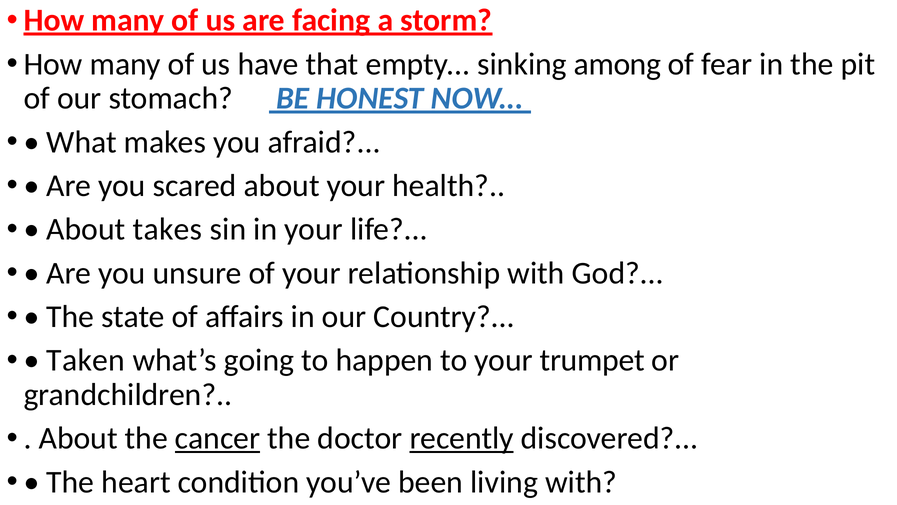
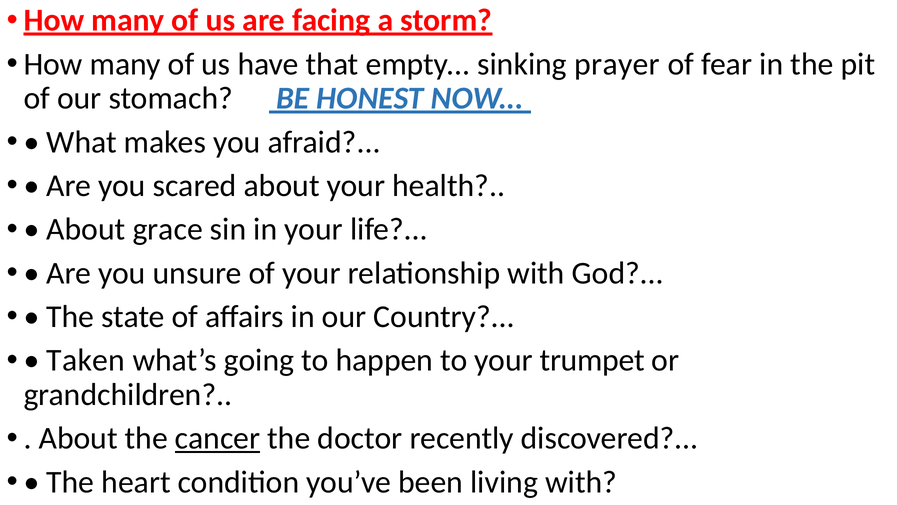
among: among -> prayer
takes: takes -> grace
recently underline: present -> none
